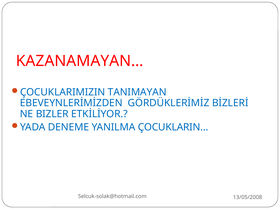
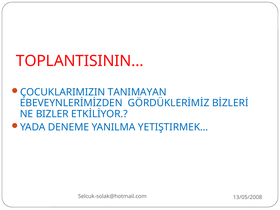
KAZANAMAYAN…: KAZANAMAYAN… -> TOPLANTISININ…
ÇOCUKLARIN…: ÇOCUKLARIN… -> YETIŞTIRMEK…
